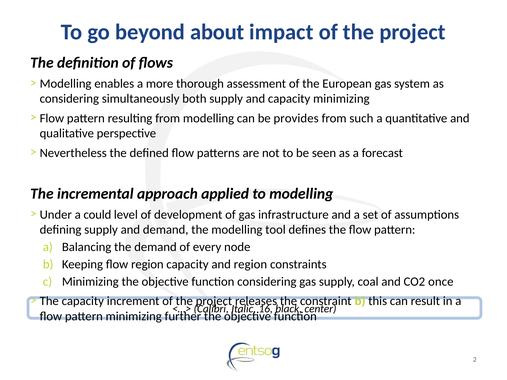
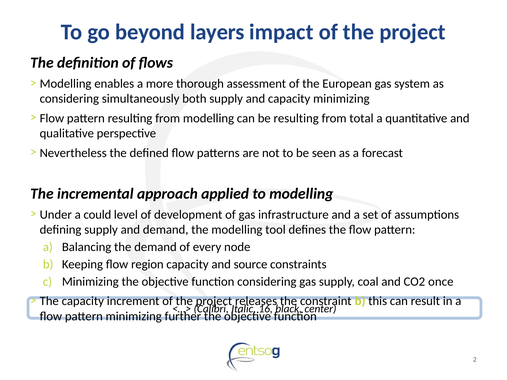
about: about -> layers
be provides: provides -> resulting
such: such -> total
and region: region -> source
